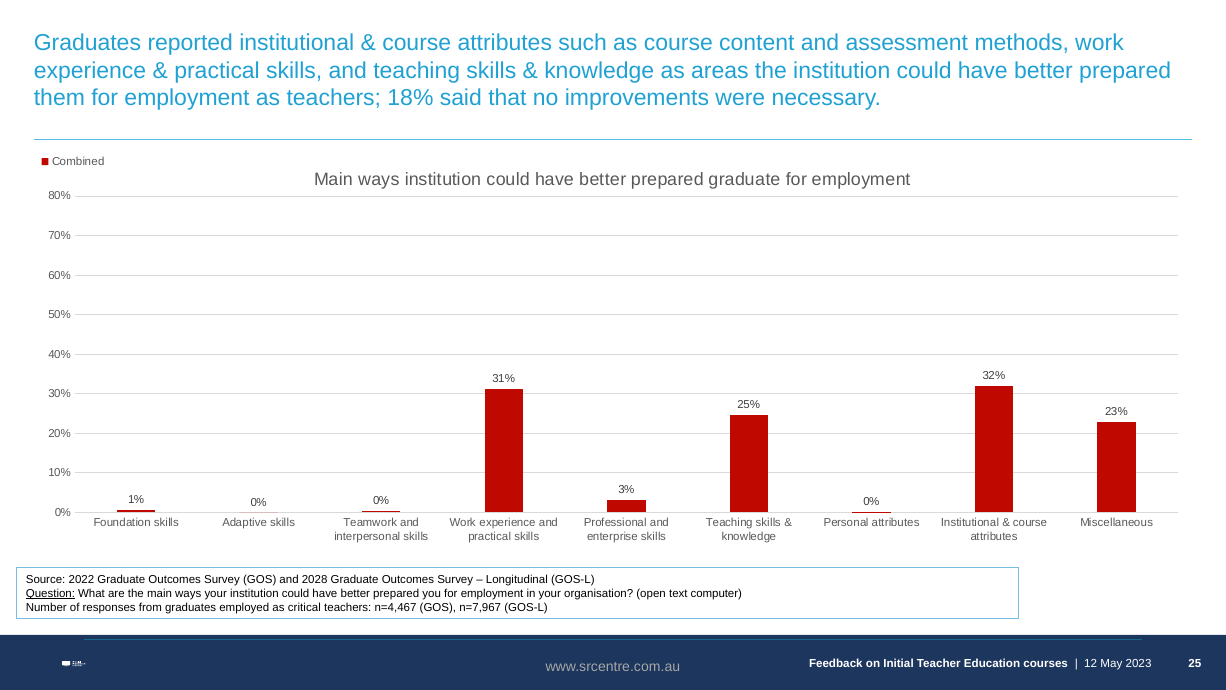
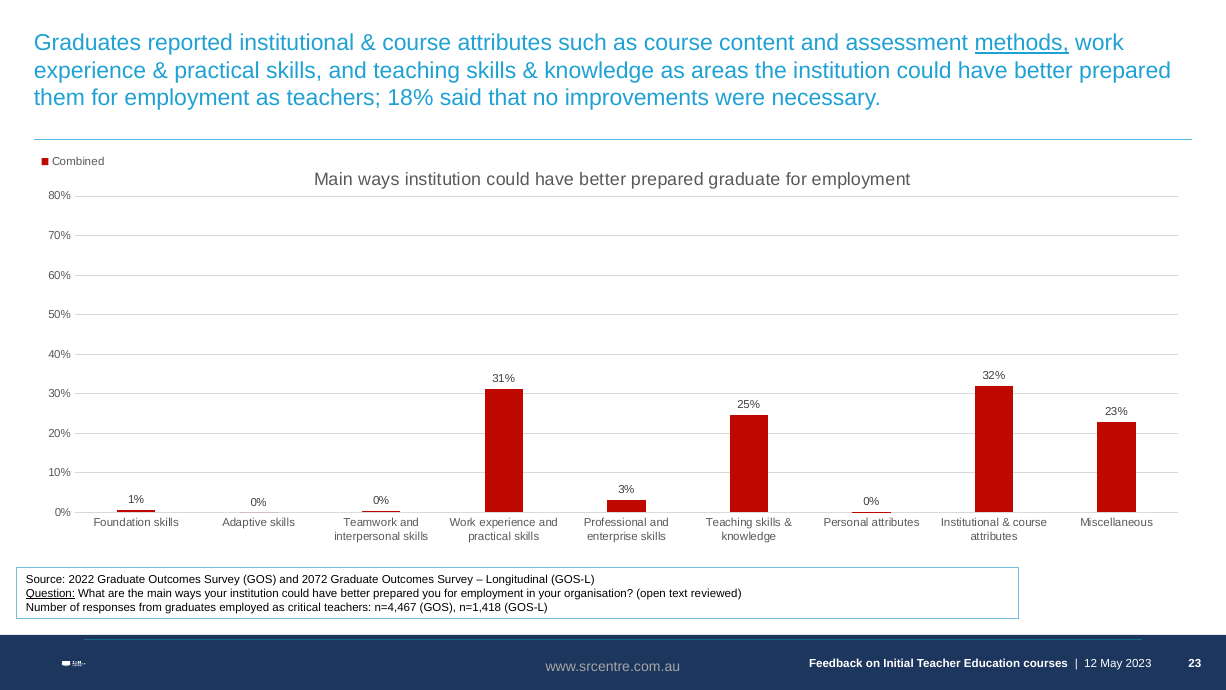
methods underline: none -> present
2028: 2028 -> 2072
computer: computer -> reviewed
n=7,967: n=7,967 -> n=1,418
25: 25 -> 23
